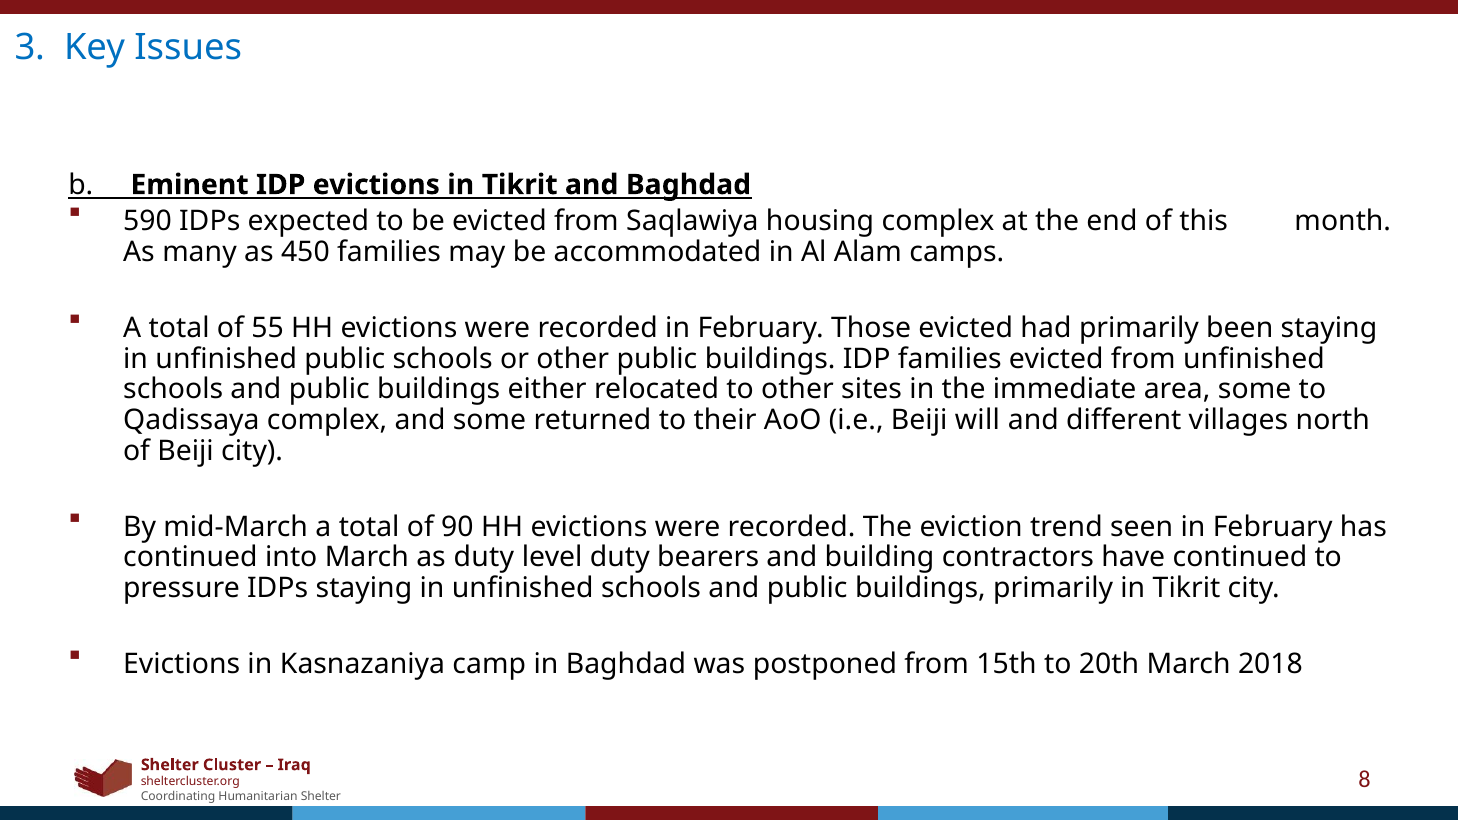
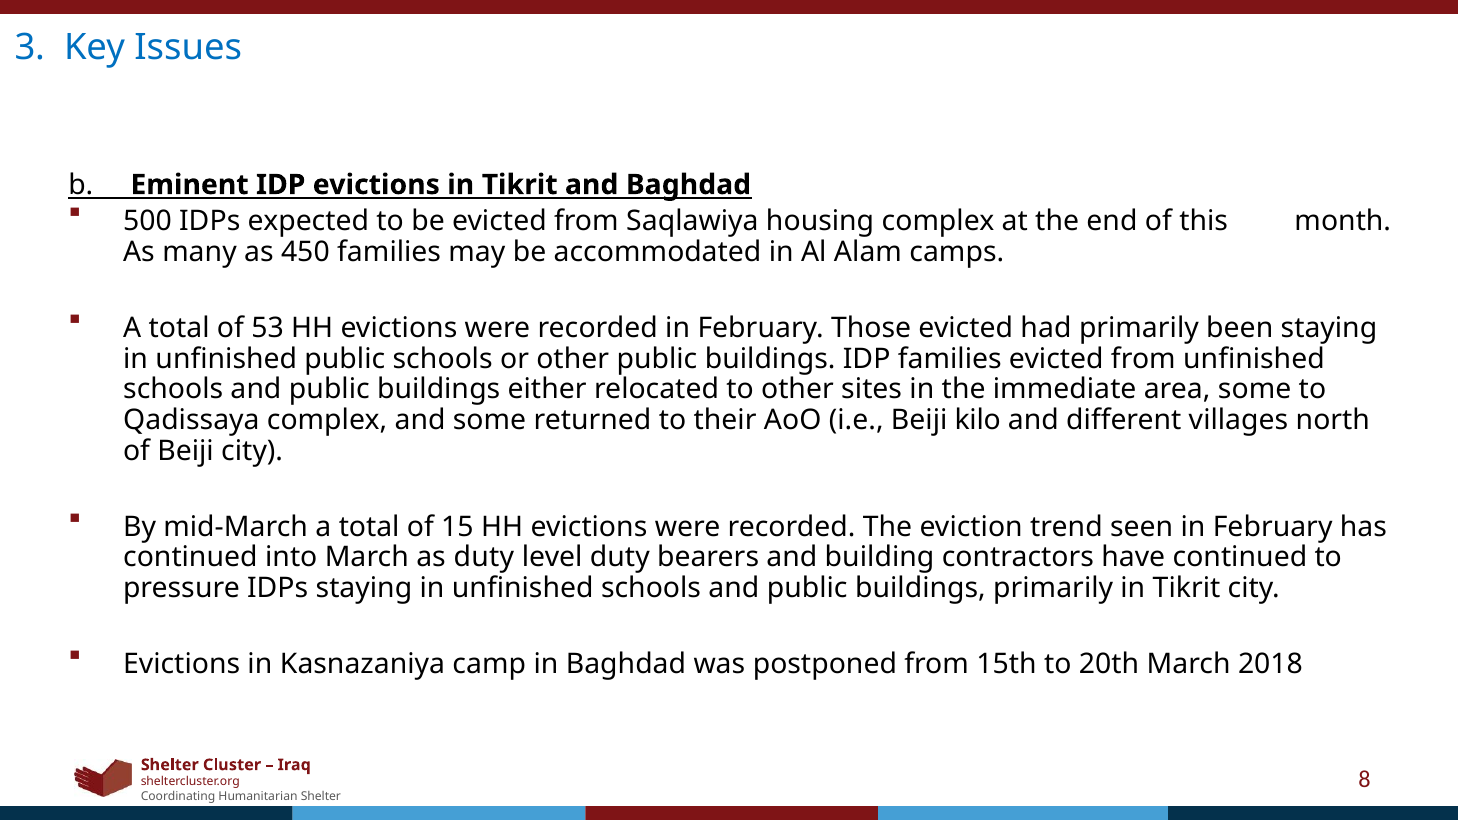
590: 590 -> 500
55: 55 -> 53
will: will -> kilo
90: 90 -> 15
